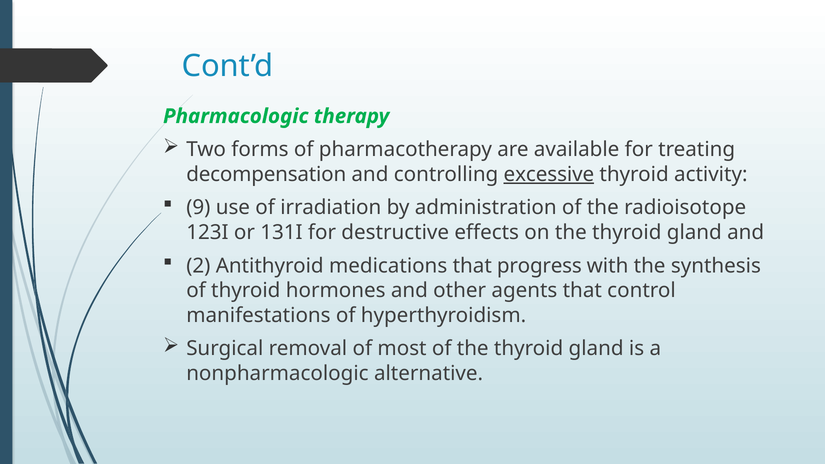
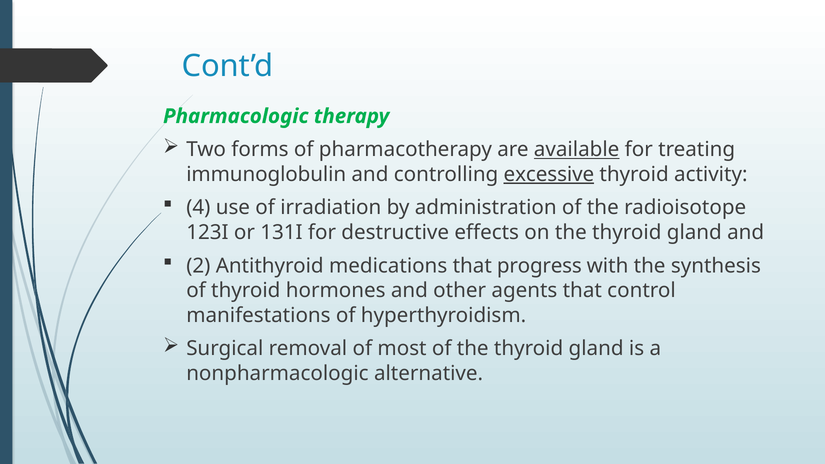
available underline: none -> present
decompensation: decompensation -> immunoglobulin
9: 9 -> 4
